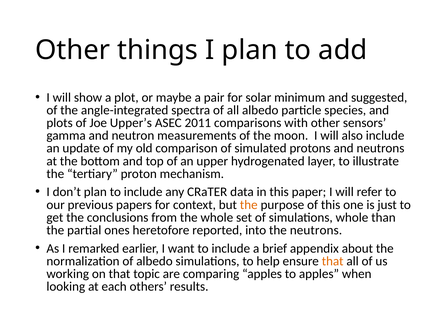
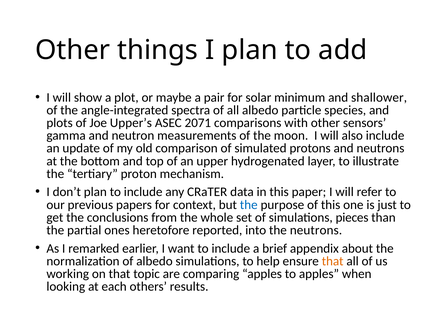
suggested: suggested -> shallower
2011: 2011 -> 2071
the at (249, 205) colour: orange -> blue
simulations whole: whole -> pieces
